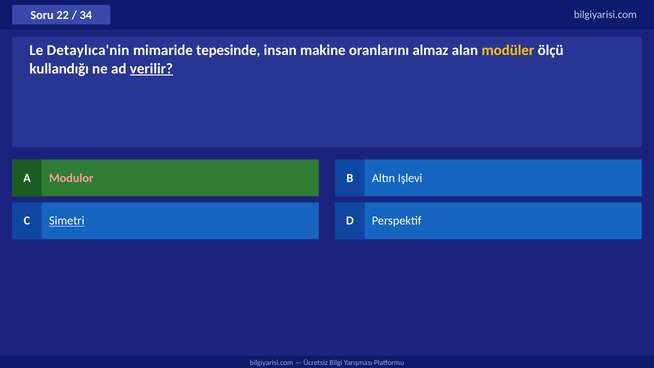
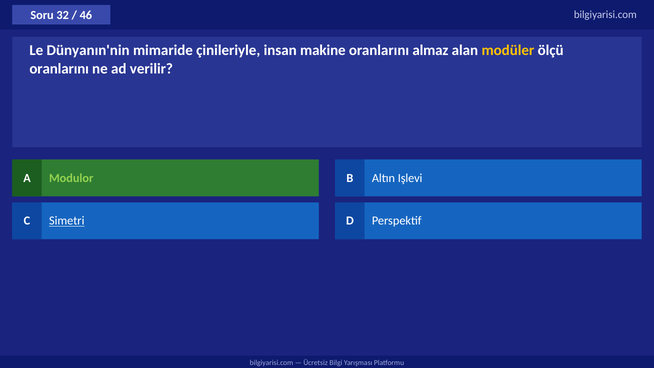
22: 22 -> 32
34: 34 -> 46
Detaylıca'nin: Detaylıca'nin -> Dünyanın'nin
tepesinde: tepesinde -> çinileriyle
kullandığı at (59, 69): kullandığı -> oranlarını
verilir underline: present -> none
Modulor colour: pink -> light green
